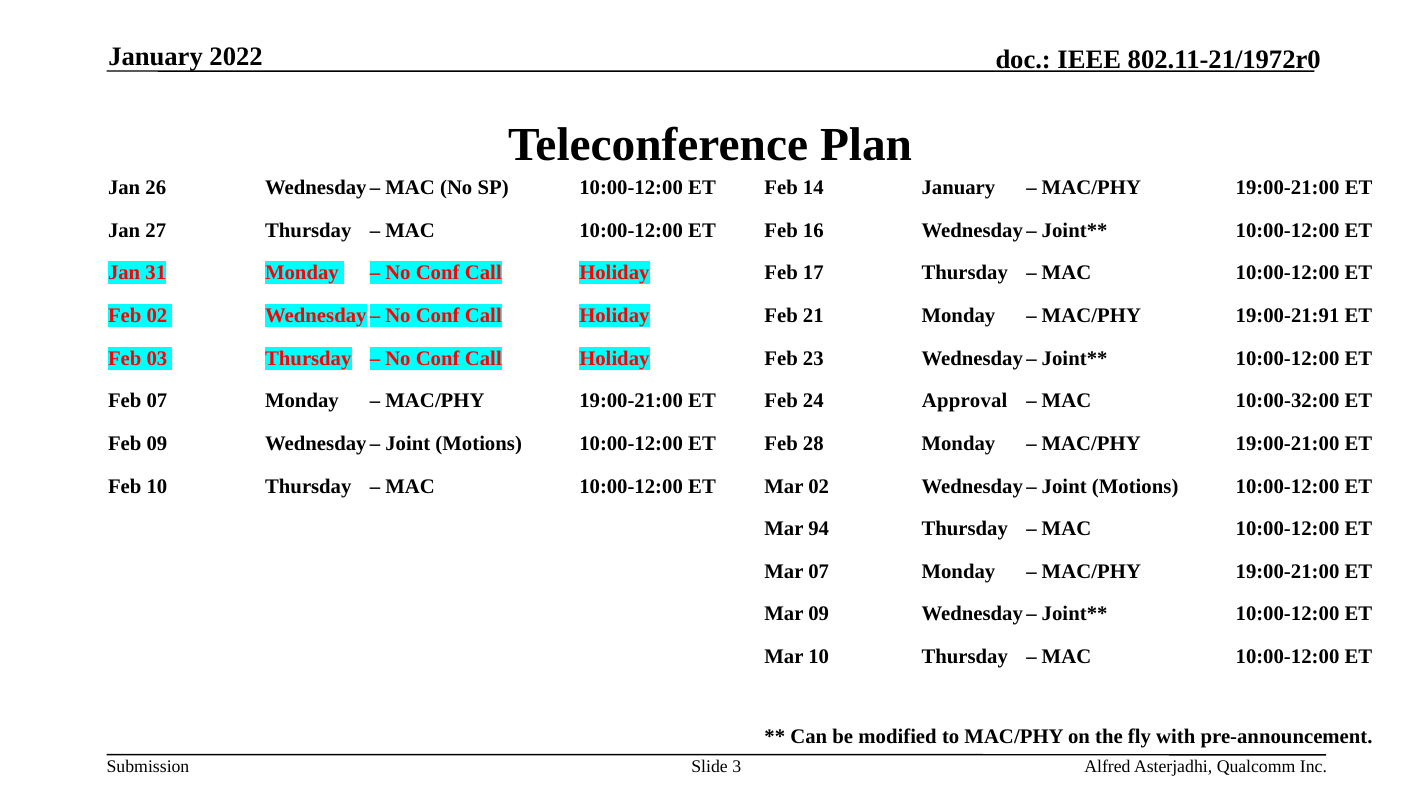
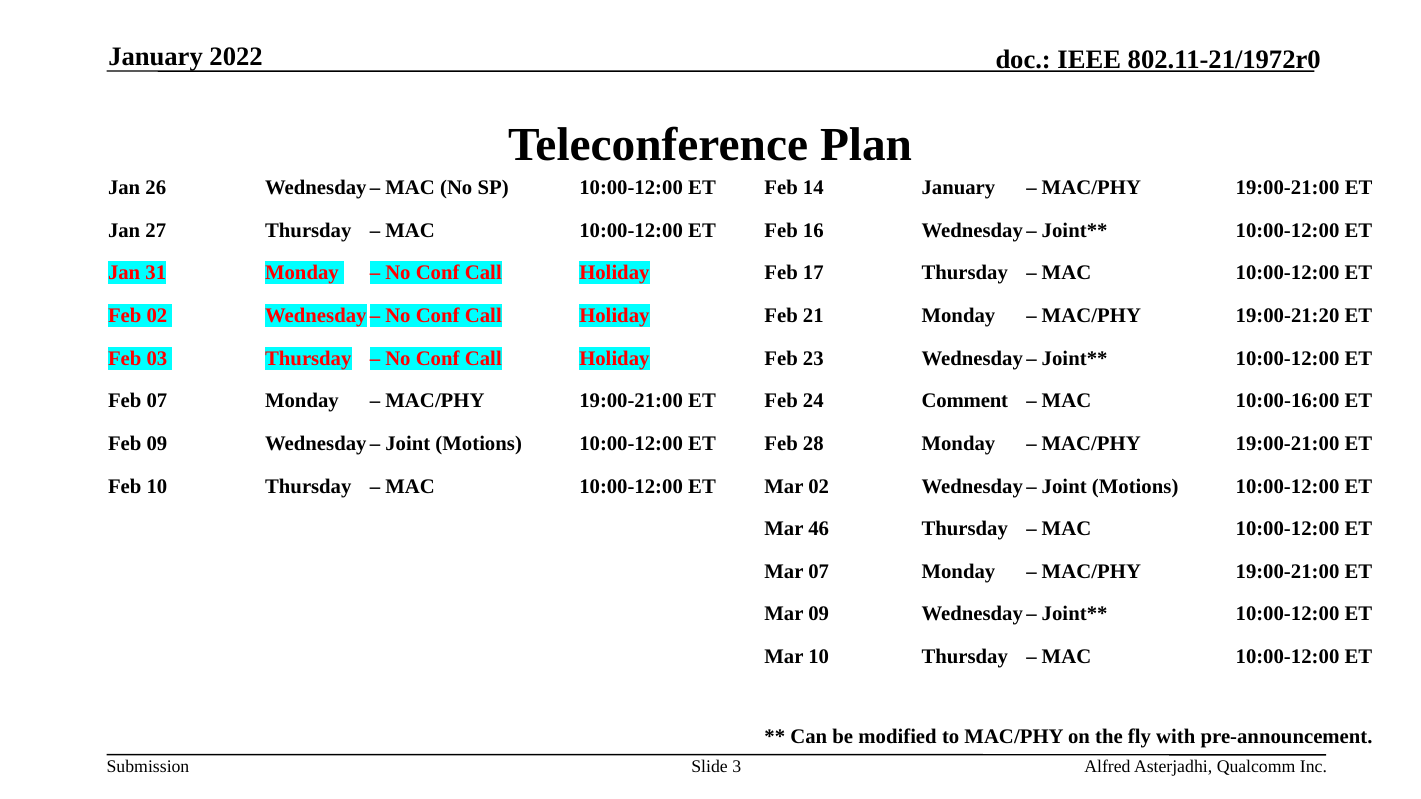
19:00-21:91: 19:00-21:91 -> 19:00-21:20
Approval: Approval -> Comment
10:00-32:00: 10:00-32:00 -> 10:00-16:00
94: 94 -> 46
